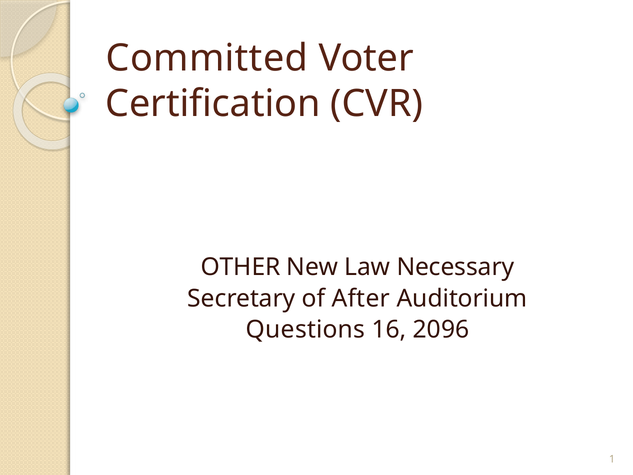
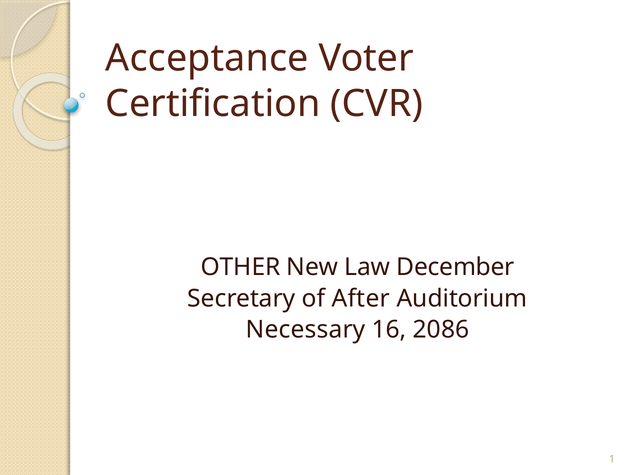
Committed: Committed -> Acceptance
Necessary: Necessary -> December
Questions: Questions -> Necessary
2096: 2096 -> 2086
